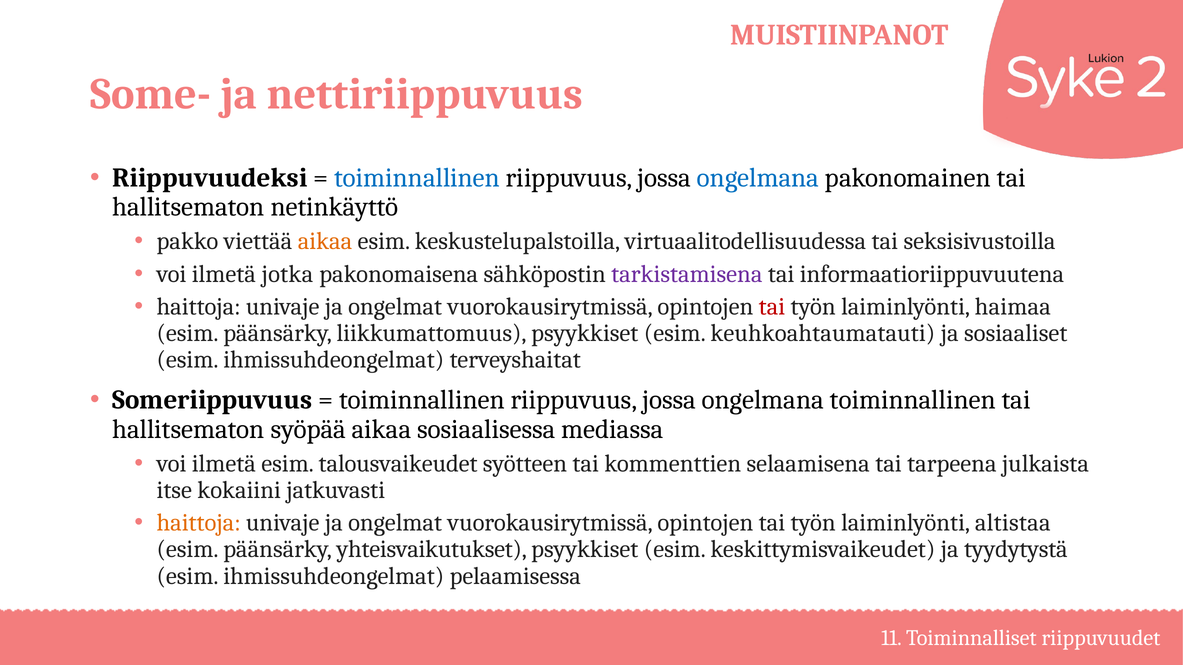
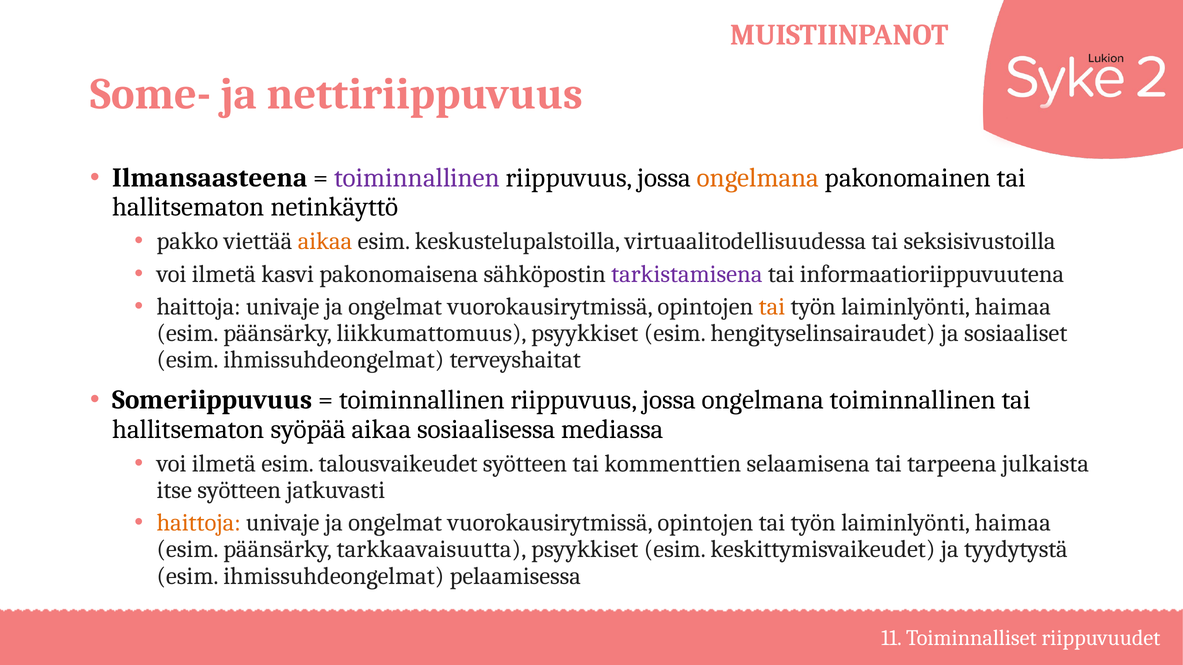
Riippuvuudeksi: Riippuvuudeksi -> Ilmansaasteena
toiminnallinen at (417, 178) colour: blue -> purple
ongelmana at (758, 178) colour: blue -> orange
jotka: jotka -> kasvi
tai at (772, 307) colour: red -> orange
keuhkoahtaumatauti: keuhkoahtaumatauti -> hengityselinsairaudet
itse kokaiini: kokaiini -> syötteen
altistaa at (1013, 523): altistaa -> haimaa
yhteisvaikutukset: yhteisvaikutukset -> tarkkaavaisuutta
